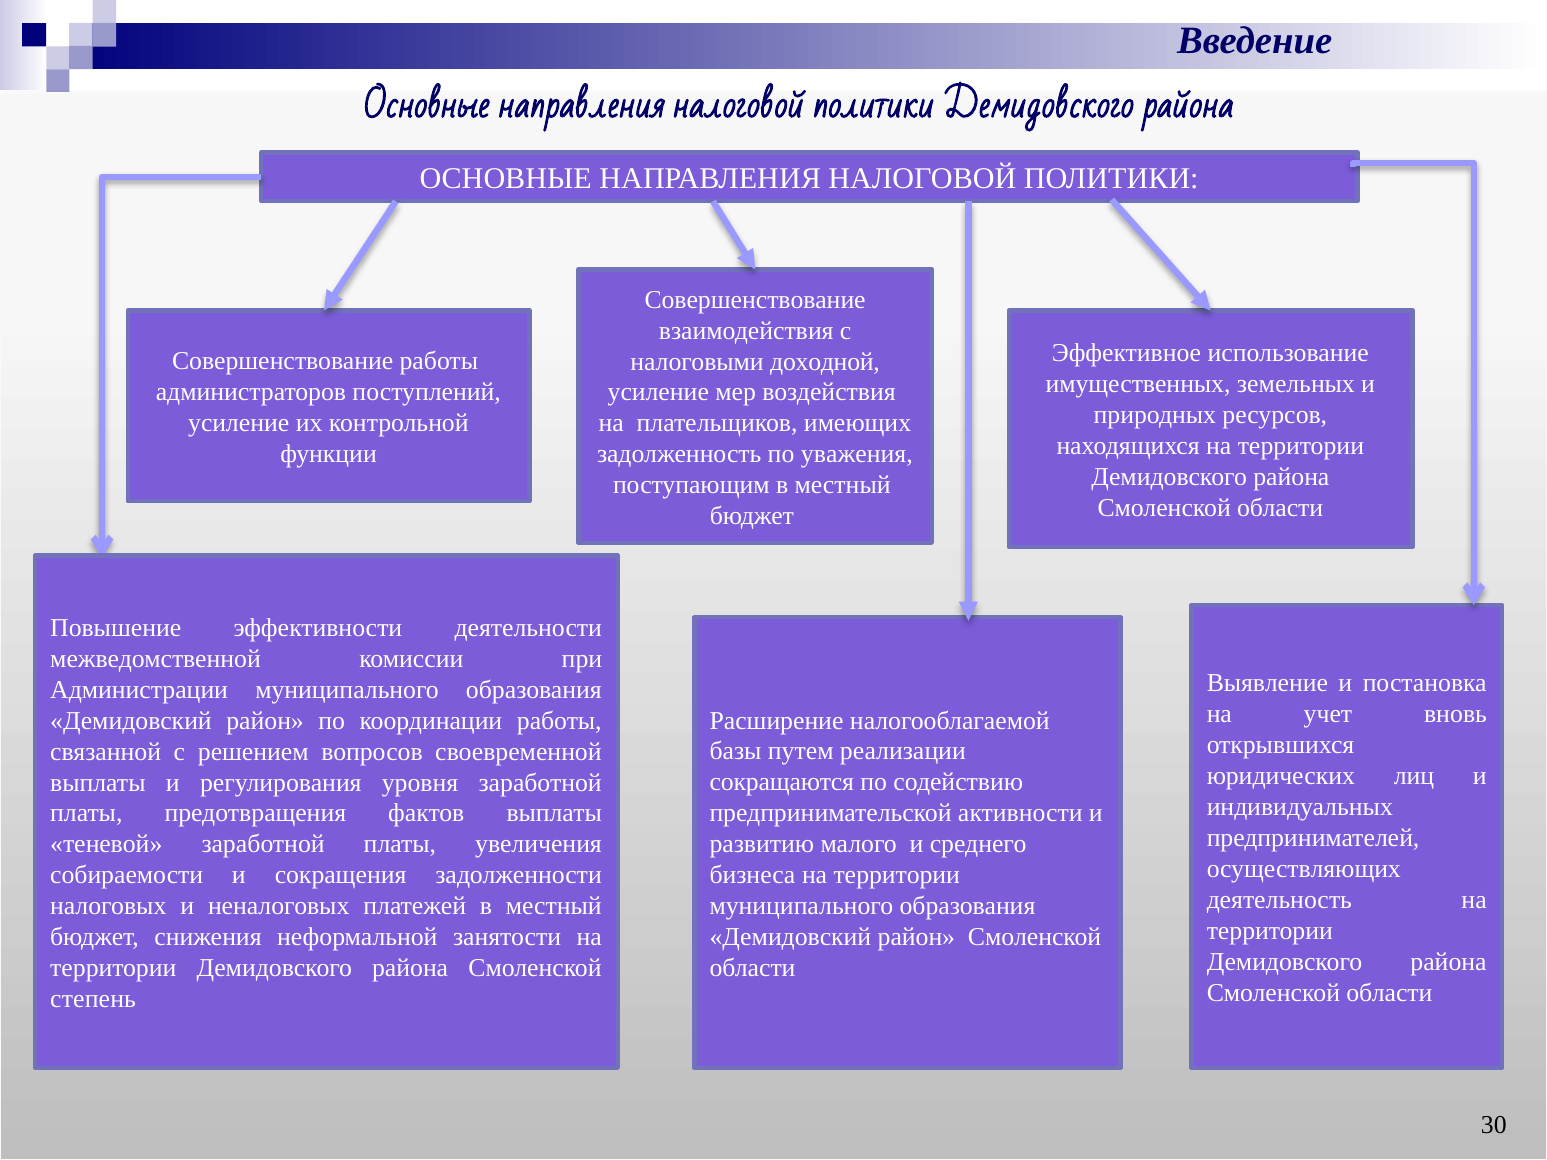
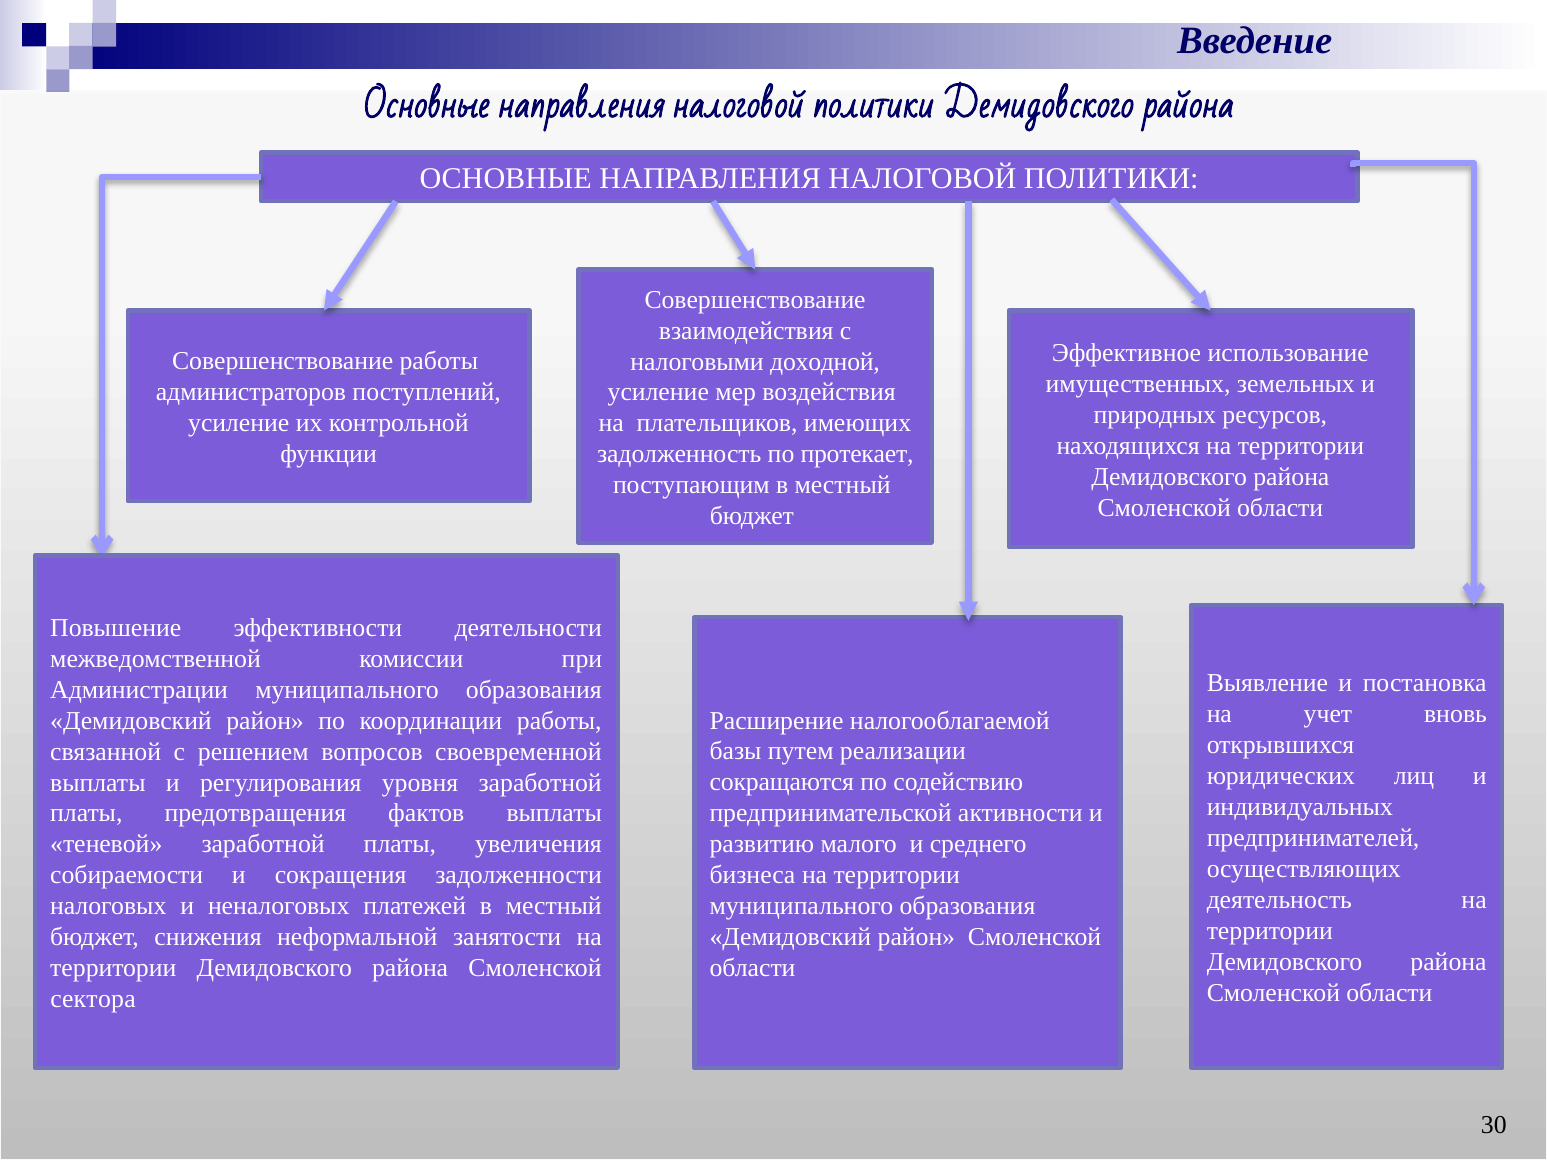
уважения: уважения -> протекает
степень: степень -> сектора
